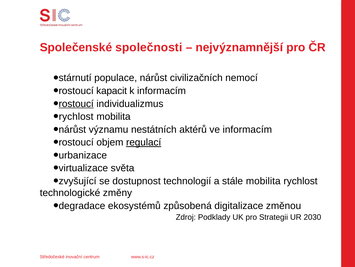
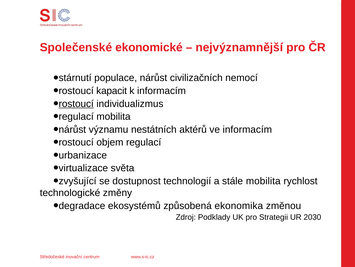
společnosti: společnosti -> ekonomické
rychlost at (76, 116): rychlost -> regulací
regulací at (144, 142) underline: present -> none
digitalizace: digitalizace -> ekonomika
